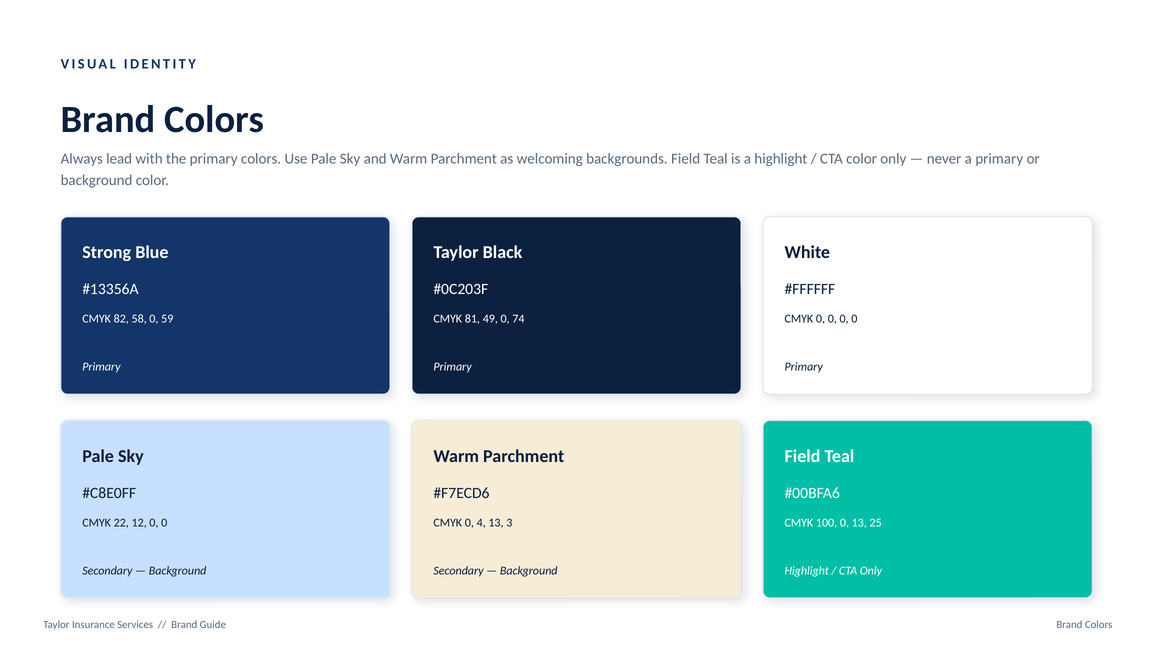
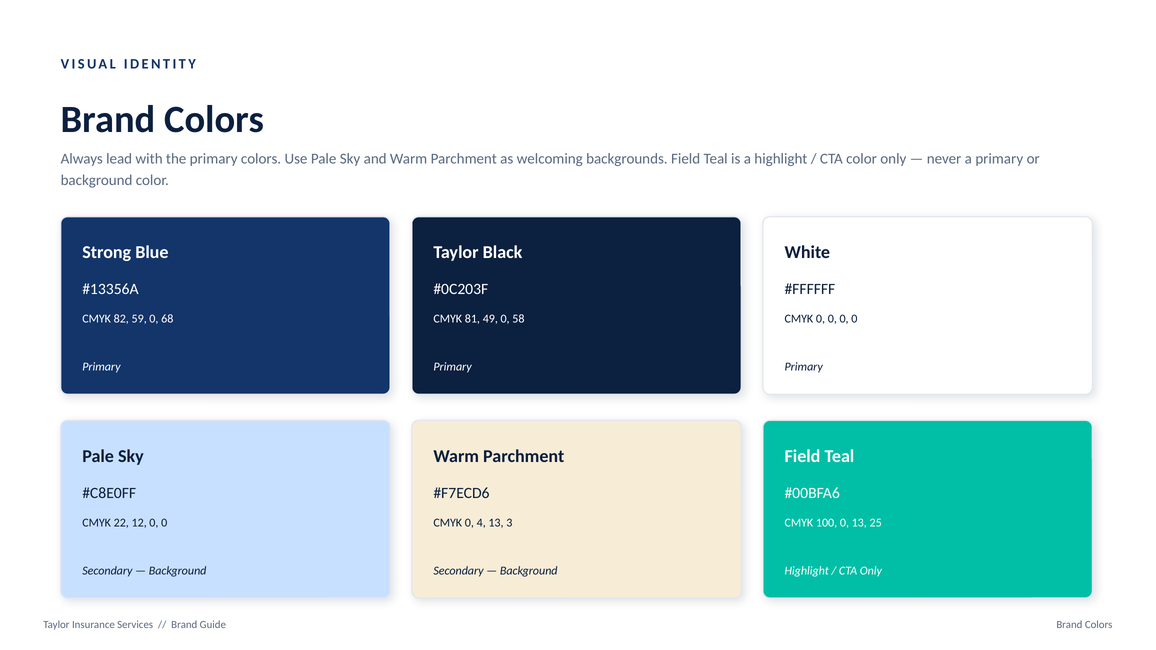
58: 58 -> 59
59: 59 -> 68
74: 74 -> 58
